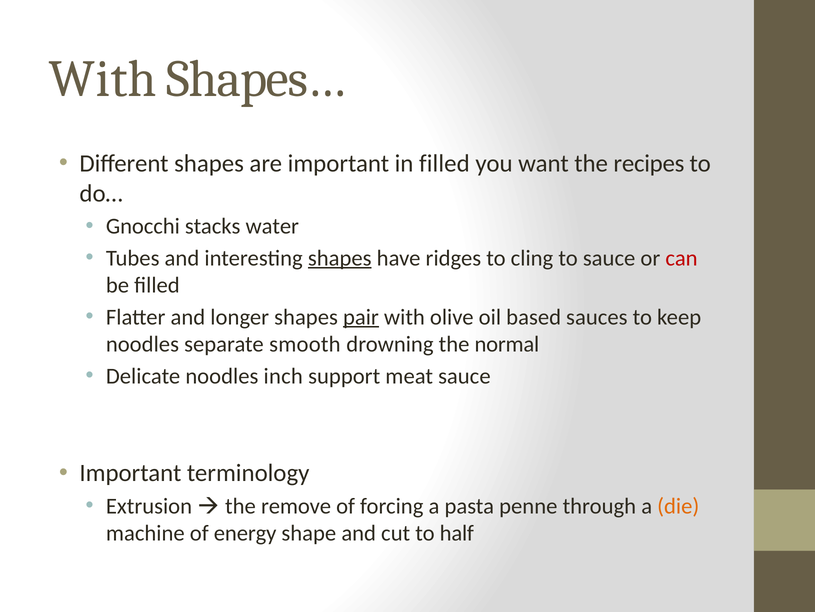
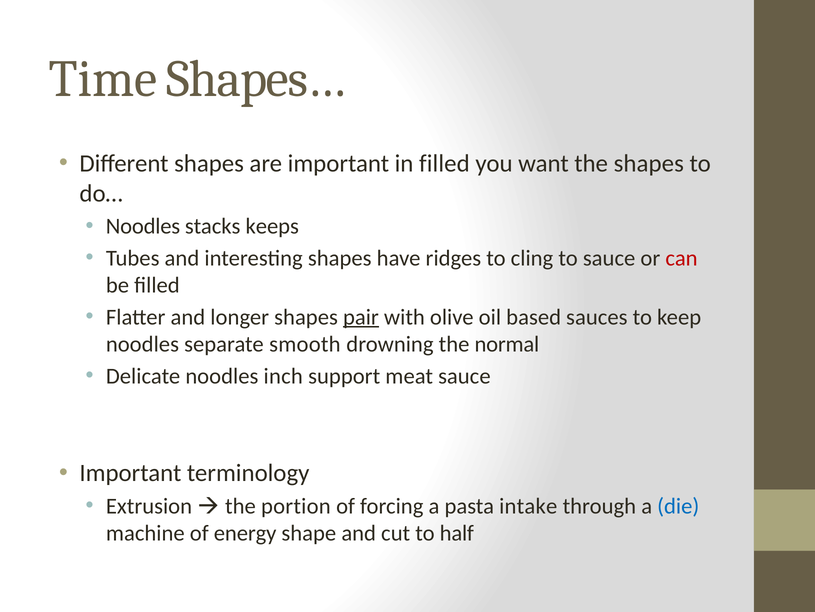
With at (103, 79): With -> Time
the recipes: recipes -> shapes
Gnocchi at (143, 226): Gnocchi -> Noodles
water: water -> keeps
shapes at (340, 258) underline: present -> none
remove: remove -> portion
penne: penne -> intake
die colour: orange -> blue
